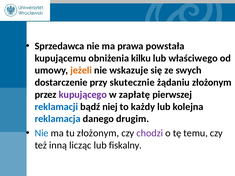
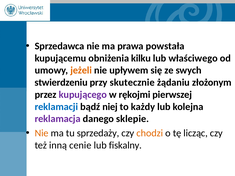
wskazuje: wskazuje -> upływem
dostarczenie: dostarczenie -> stwierdzeniu
zapłatę: zapłatę -> rękojmi
reklamacja colour: blue -> purple
drugim: drugim -> sklepie
Nie at (42, 133) colour: blue -> orange
tu złożonym: złożonym -> sprzedaży
chodzi colour: purple -> orange
temu: temu -> licząc
licząc: licząc -> cenie
